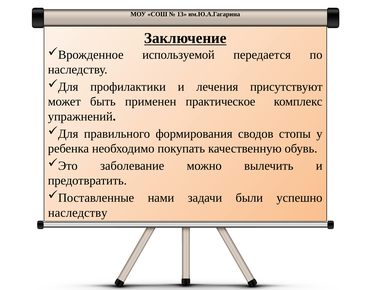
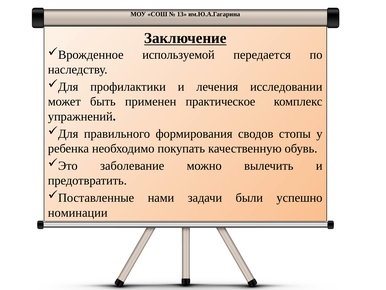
присутствуют: присутствуют -> исследовании
наследству at (78, 212): наследству -> номинации
